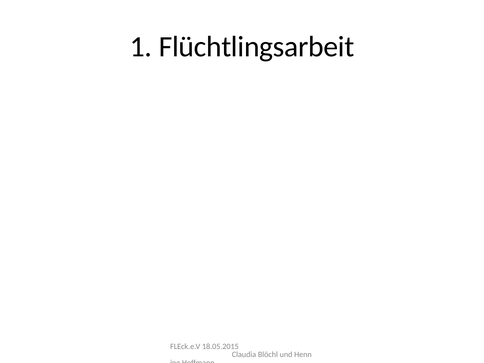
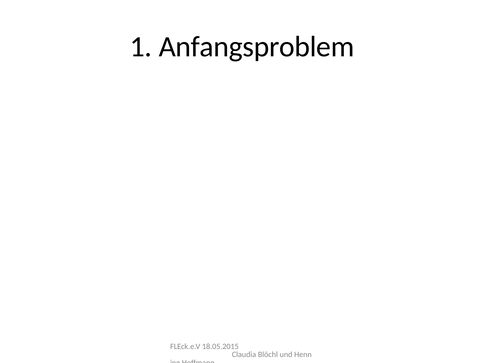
Flüchtlingsarbeit: Flüchtlingsarbeit -> Anfangsproblem
